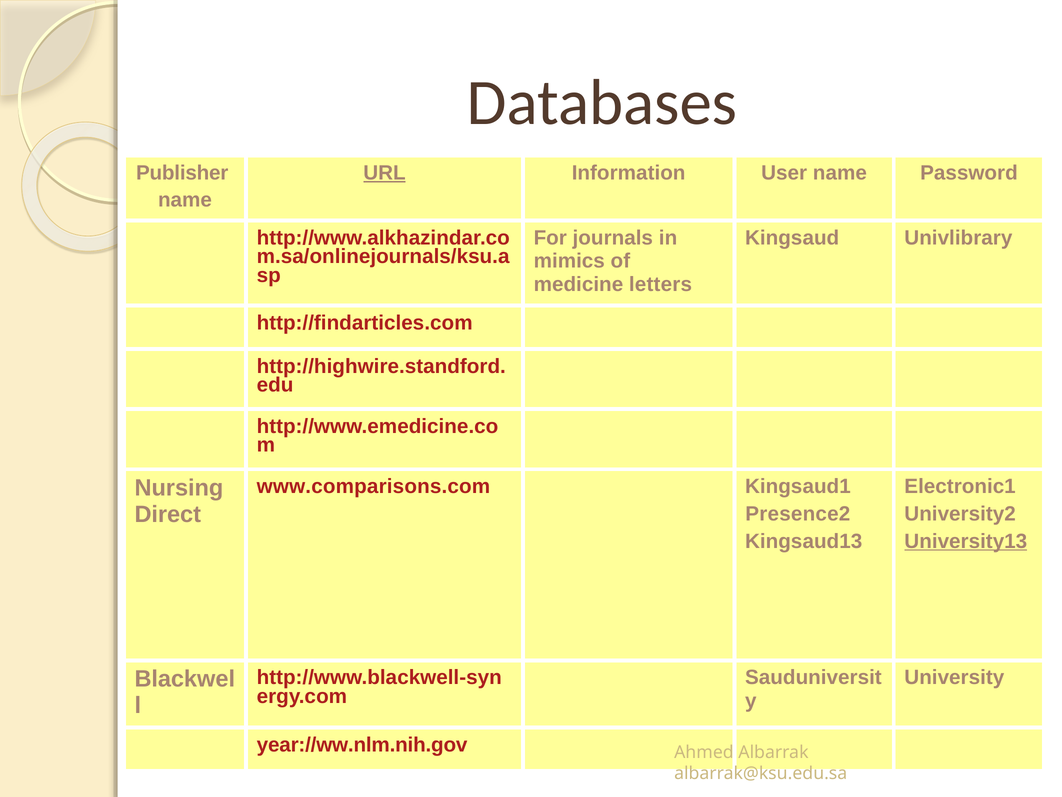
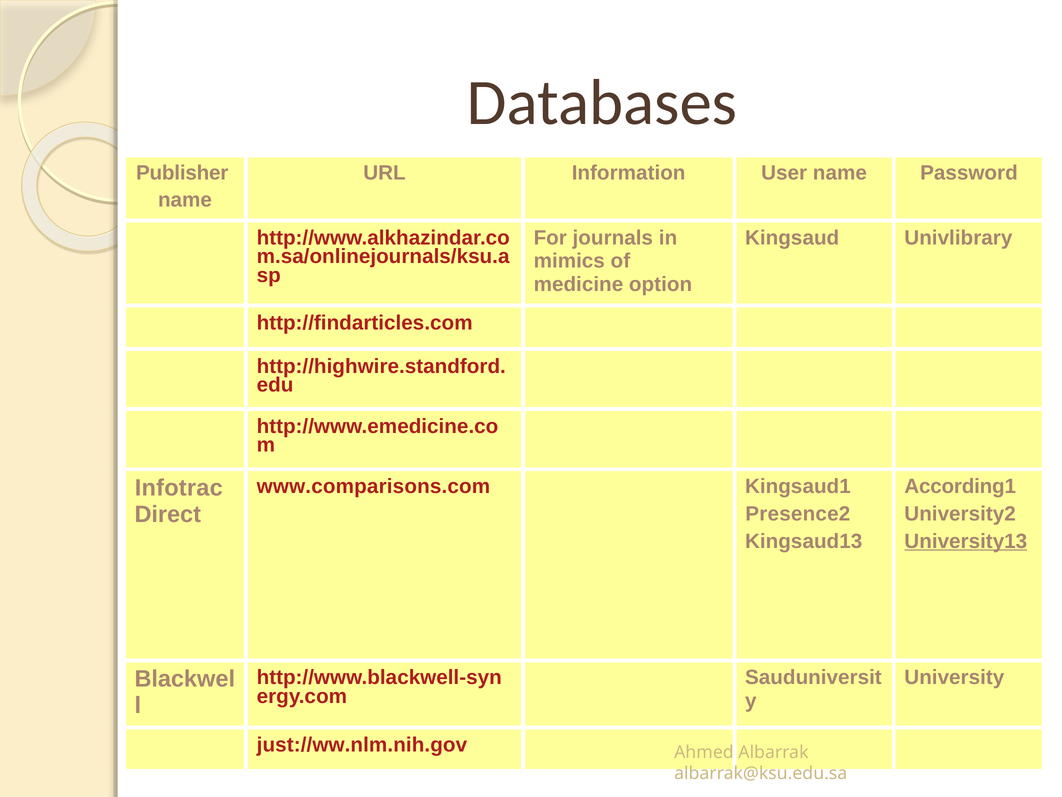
URL underline: present -> none
letters: letters -> option
Electronic1: Electronic1 -> According1
Nursing: Nursing -> Infotrac
year://ww.nlm.nih.gov: year://ww.nlm.nih.gov -> just://ww.nlm.nih.gov
